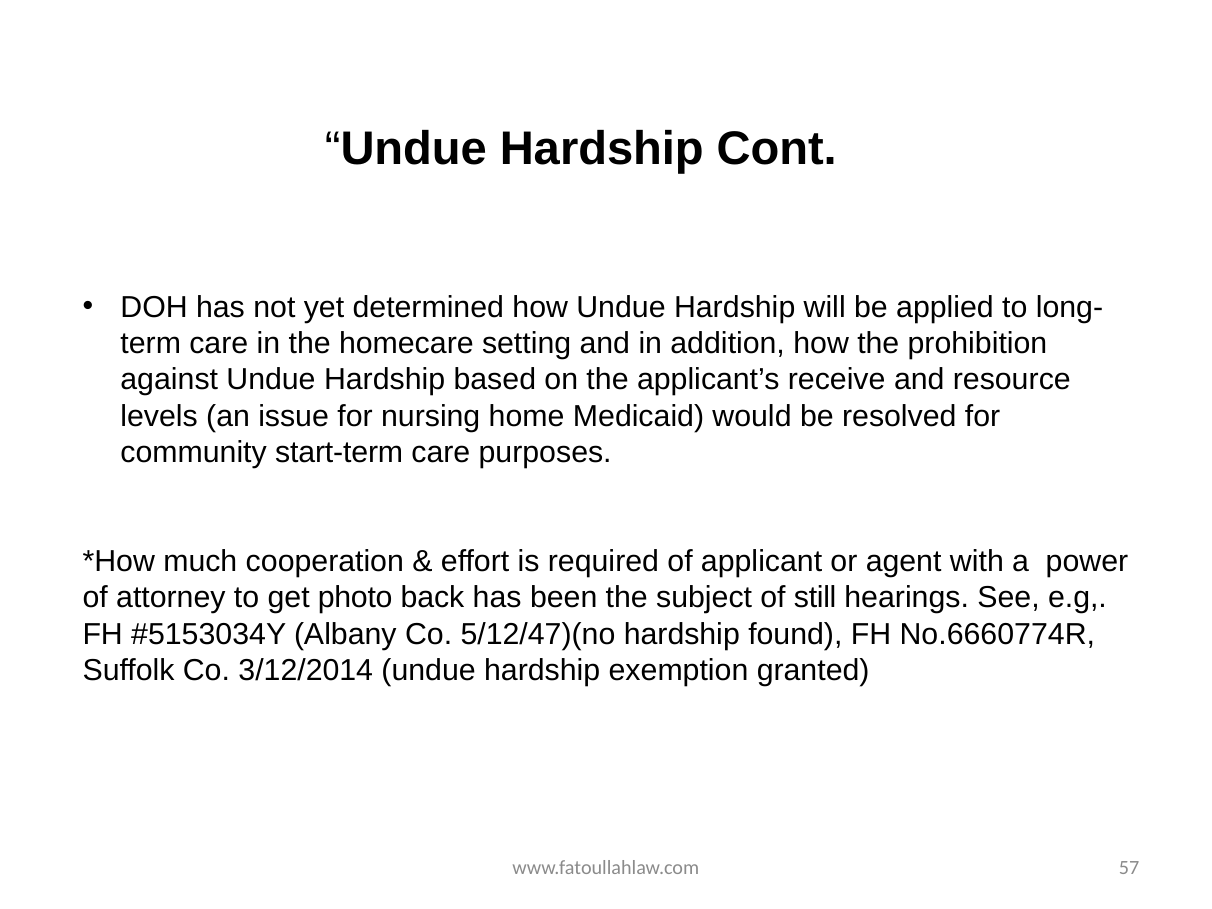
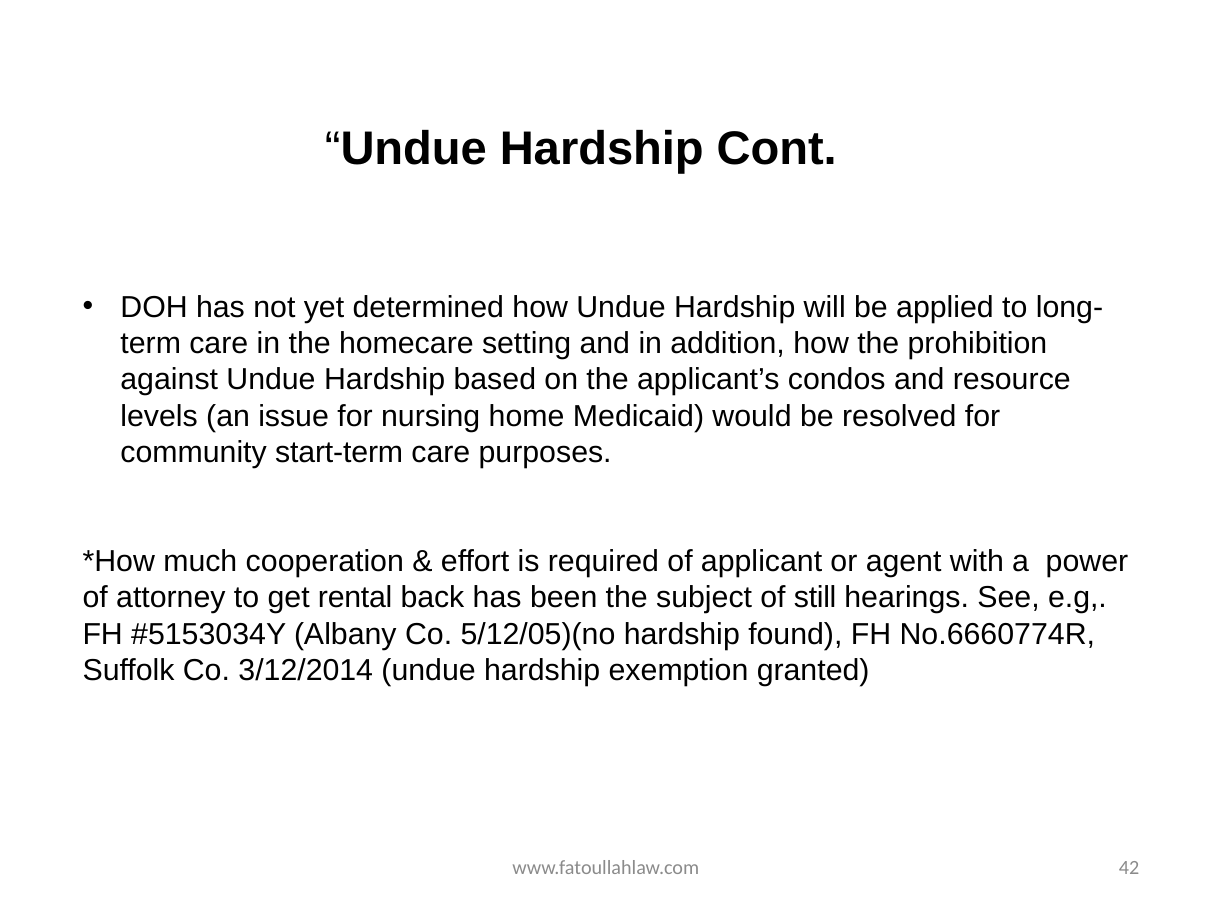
receive: receive -> condos
photo: photo -> rental
5/12/47)(no: 5/12/47)(no -> 5/12/05)(no
57: 57 -> 42
